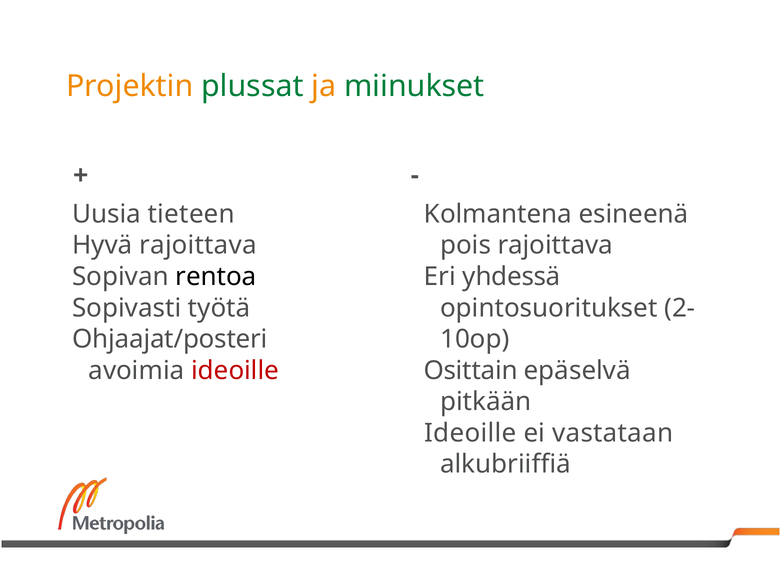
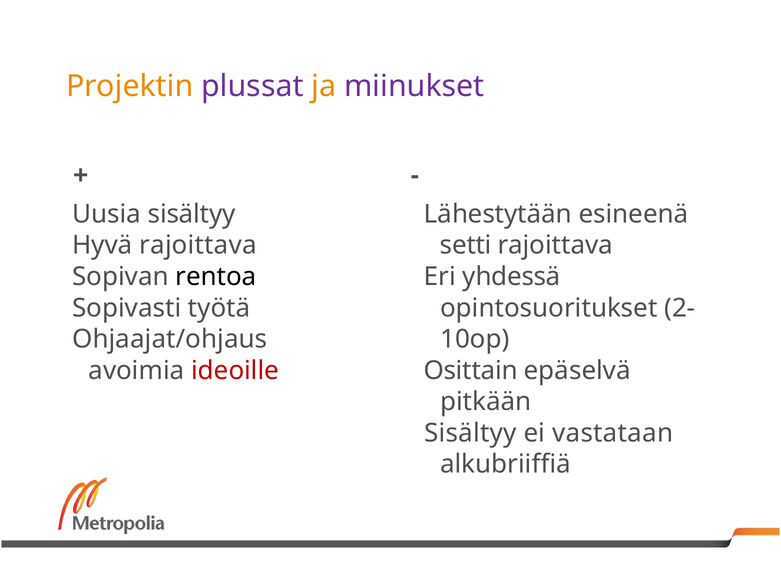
plussat colour: green -> purple
miinukset colour: green -> purple
Uusia tieteen: tieteen -> sisältyy
Kolmantena: Kolmantena -> Lähestytään
pois: pois -> setti
Ohjaajat/posteri: Ohjaajat/posteri -> Ohjaajat/ohjaus
Ideoille at (470, 433): Ideoille -> Sisältyy
